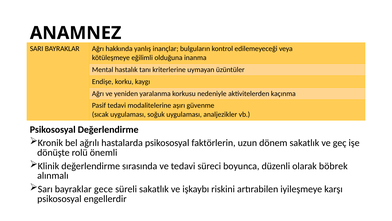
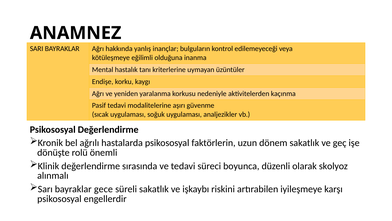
böbrek: böbrek -> skolyoz
